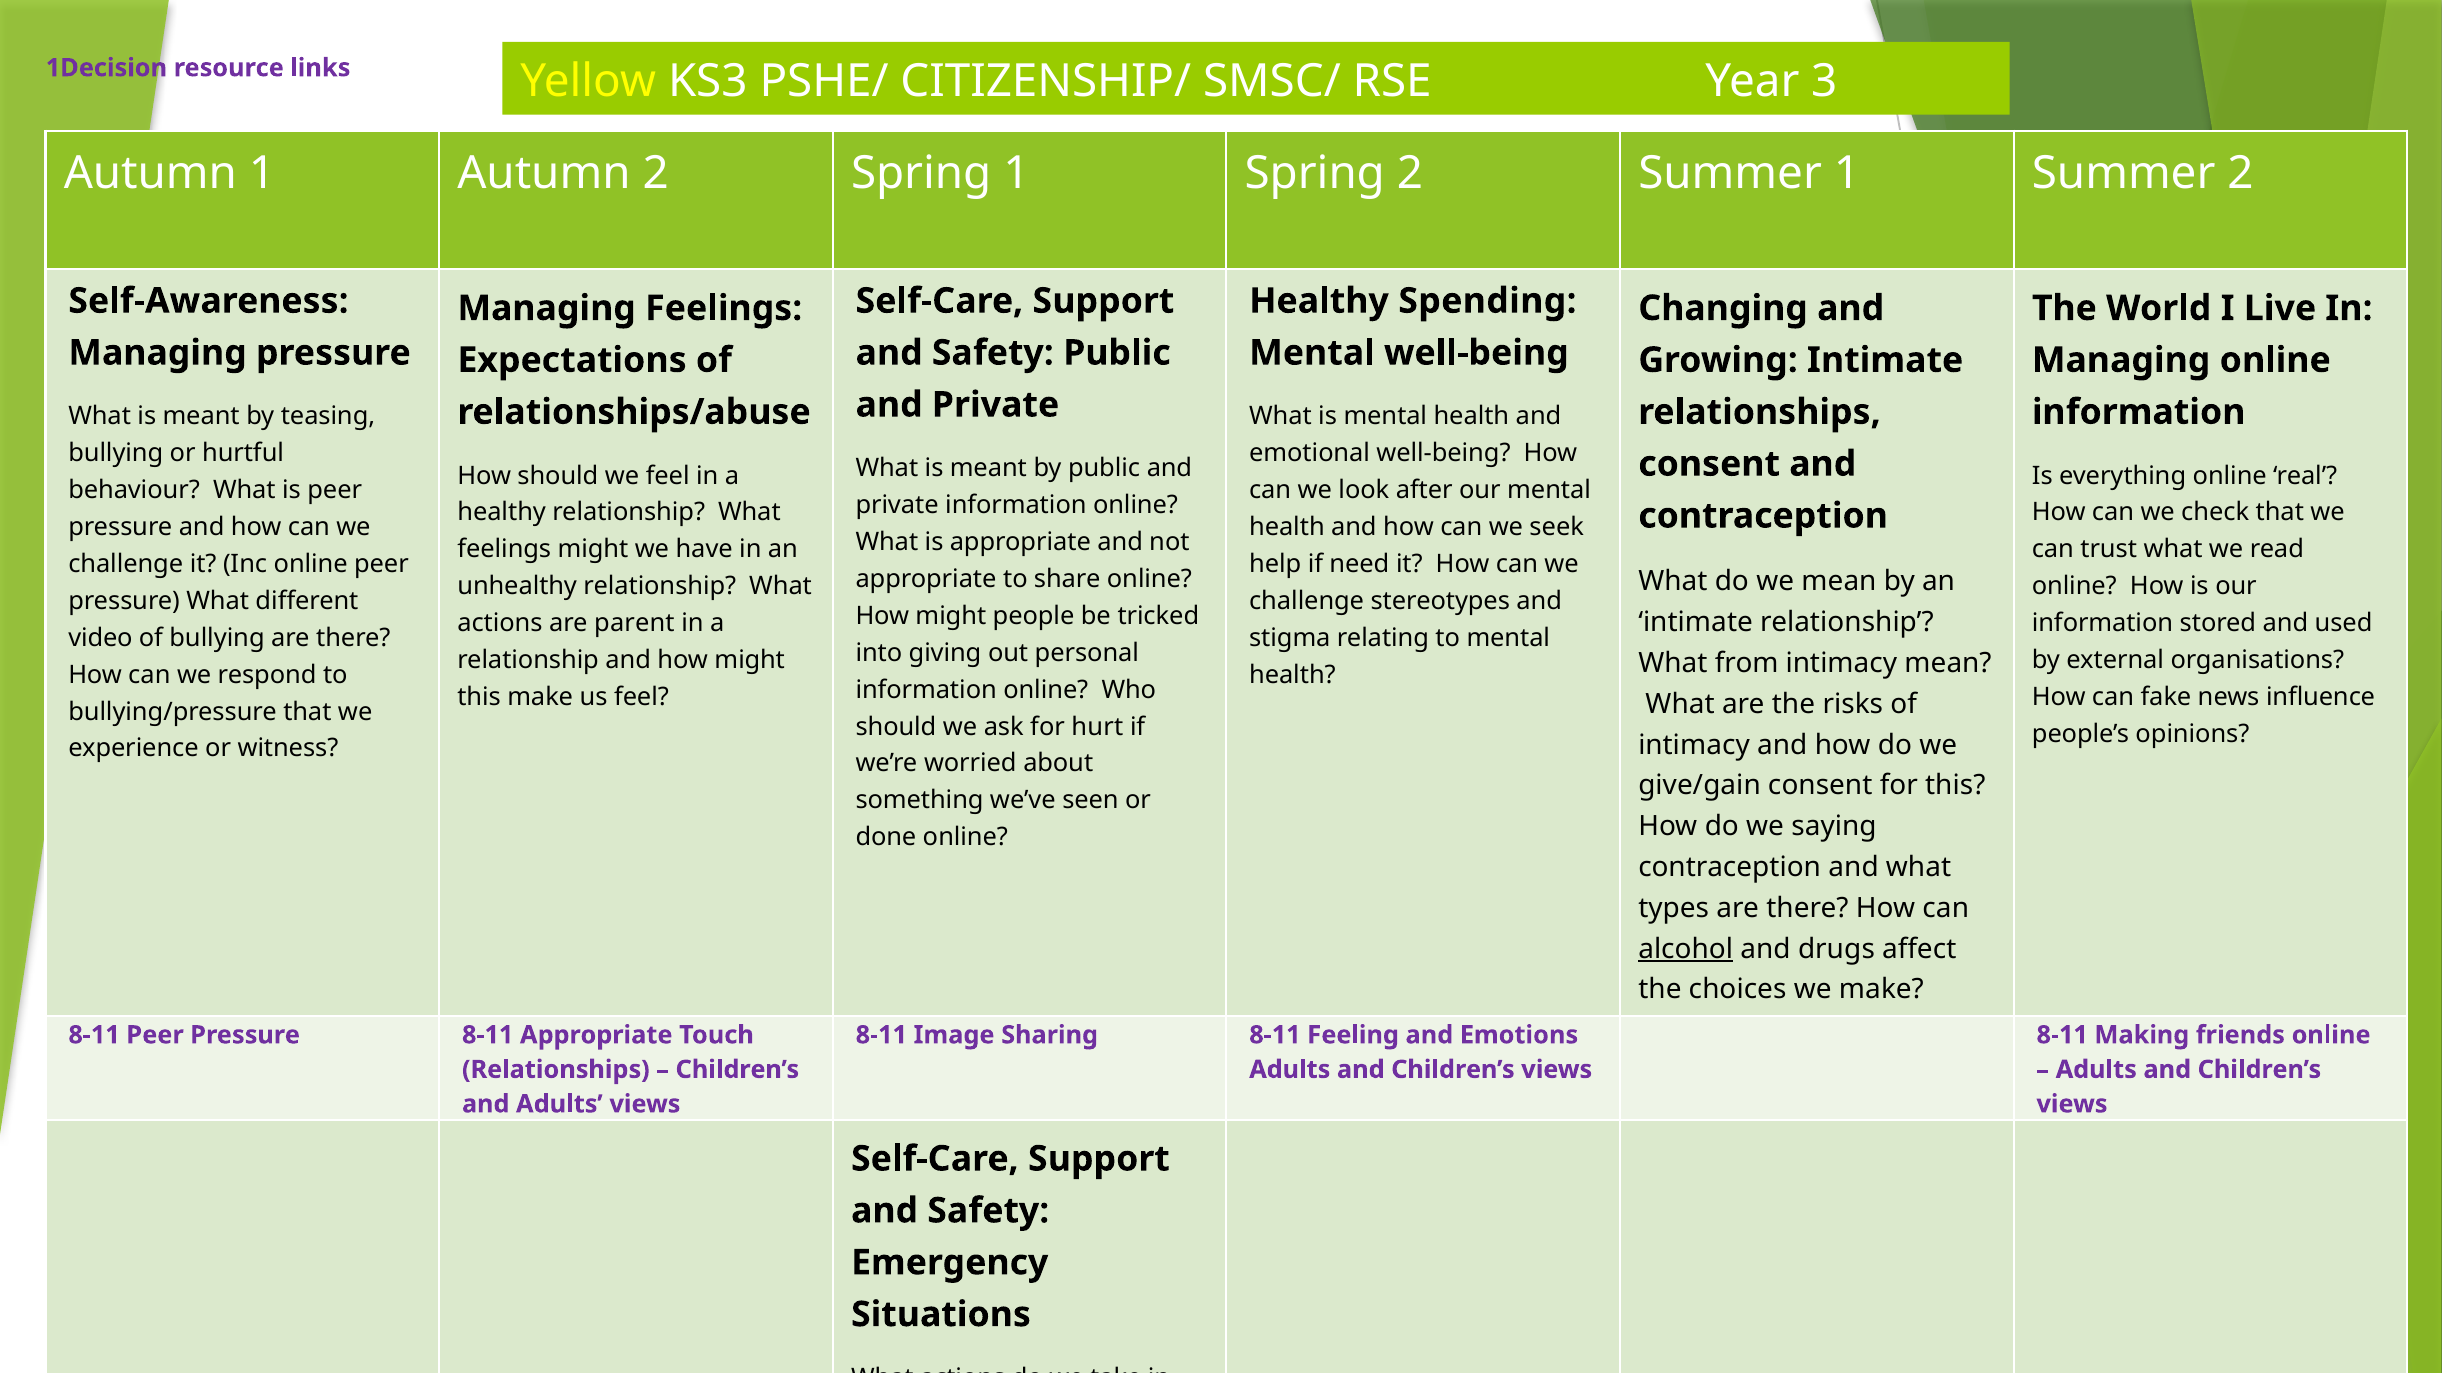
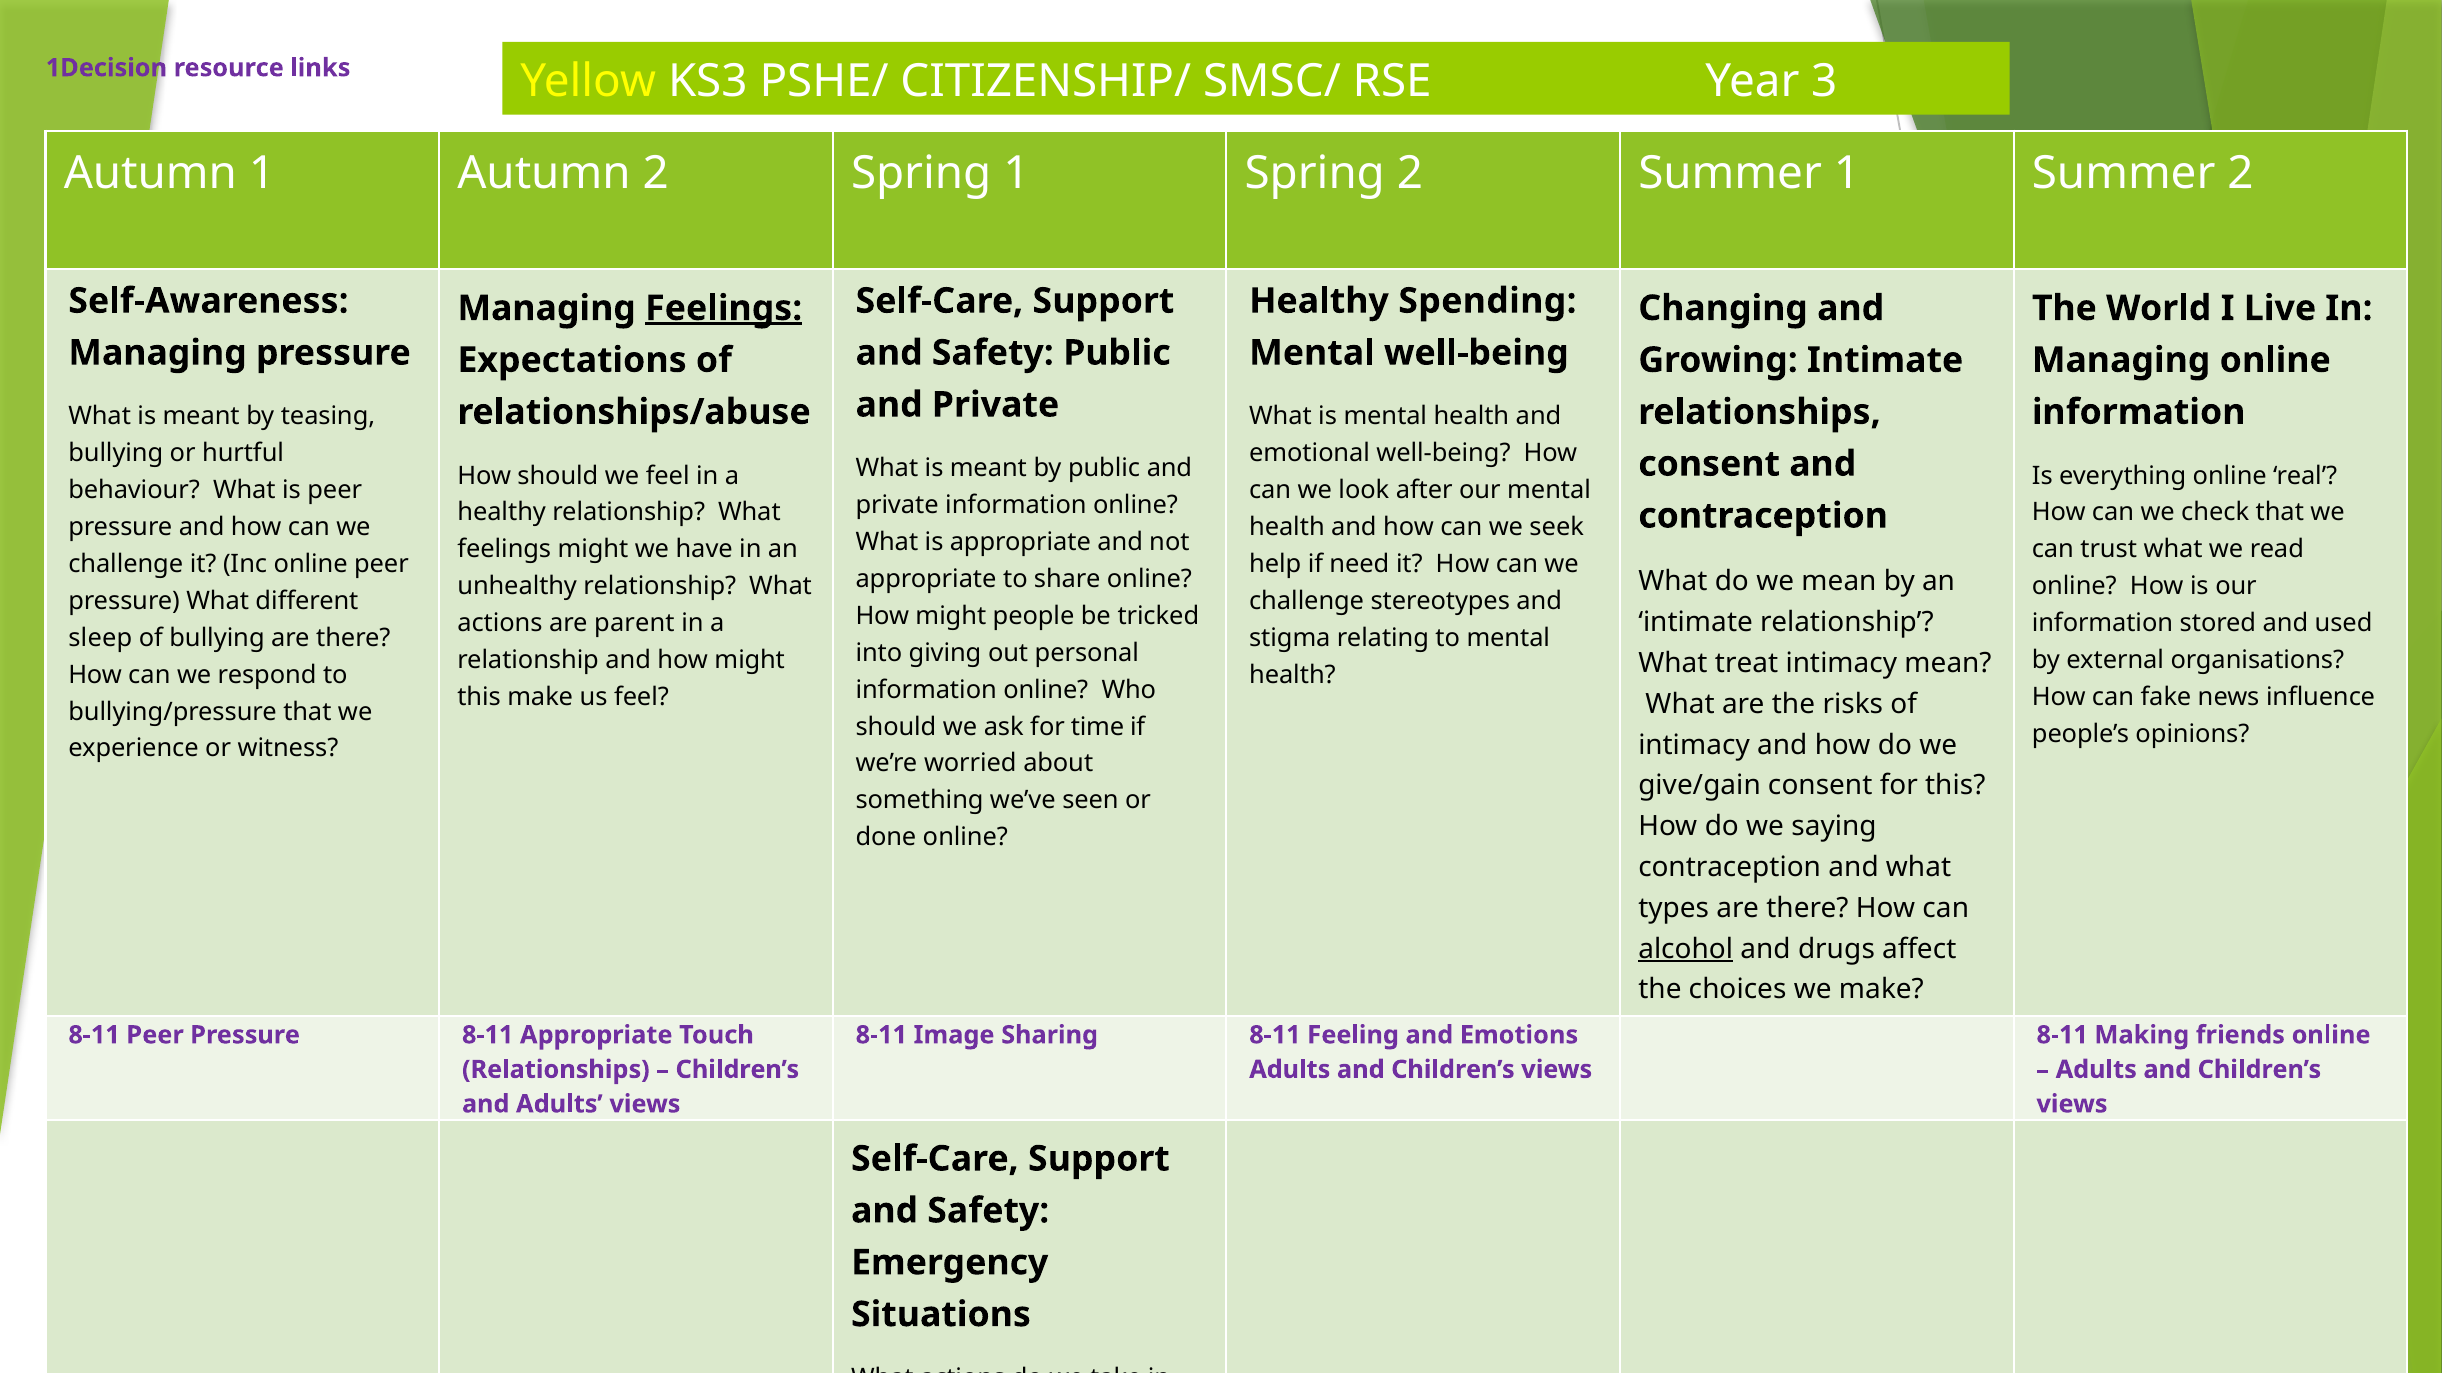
Feelings at (724, 308) underline: none -> present
video: video -> sleep
from: from -> treat
hurt: hurt -> time
